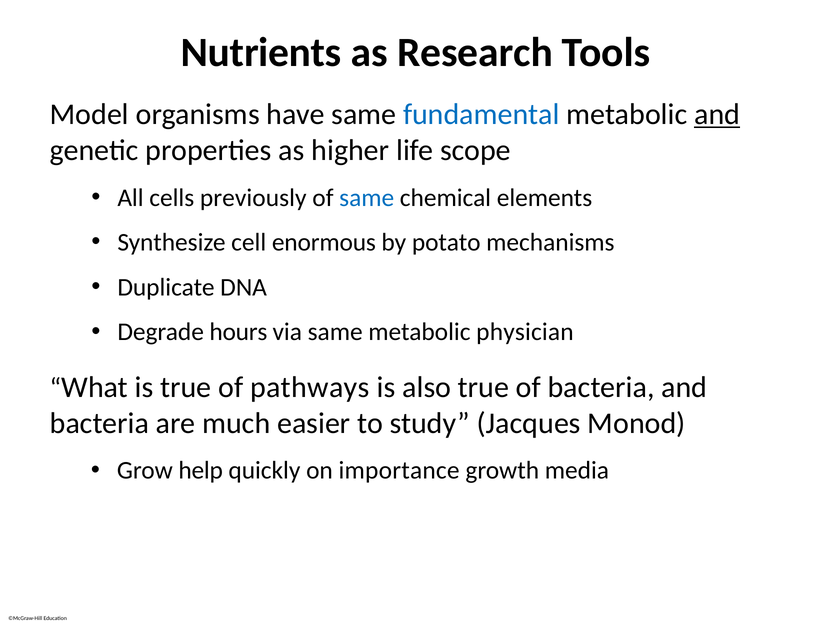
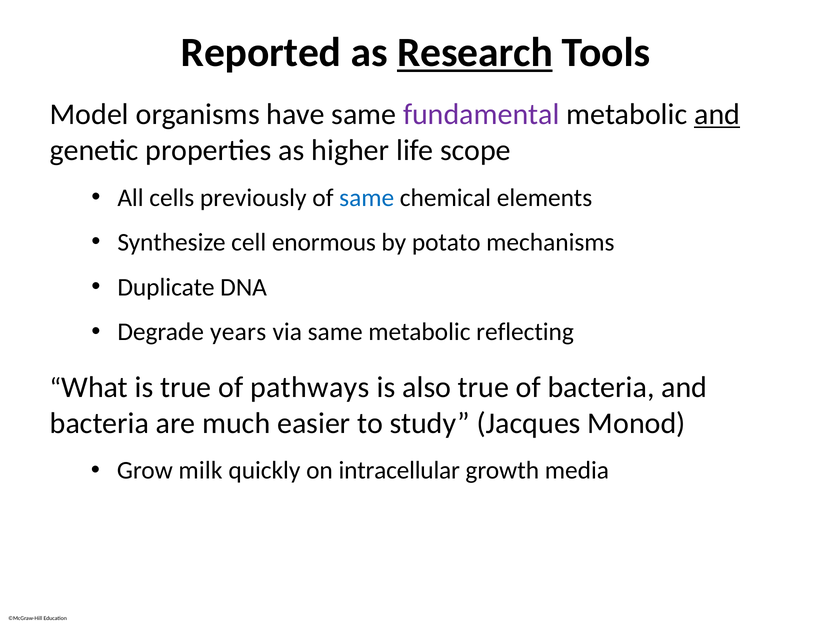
Nutrients: Nutrients -> Reported
Research underline: none -> present
fundamental colour: blue -> purple
hours: hours -> years
physician: physician -> reflecting
help: help -> milk
importance: importance -> intracellular
